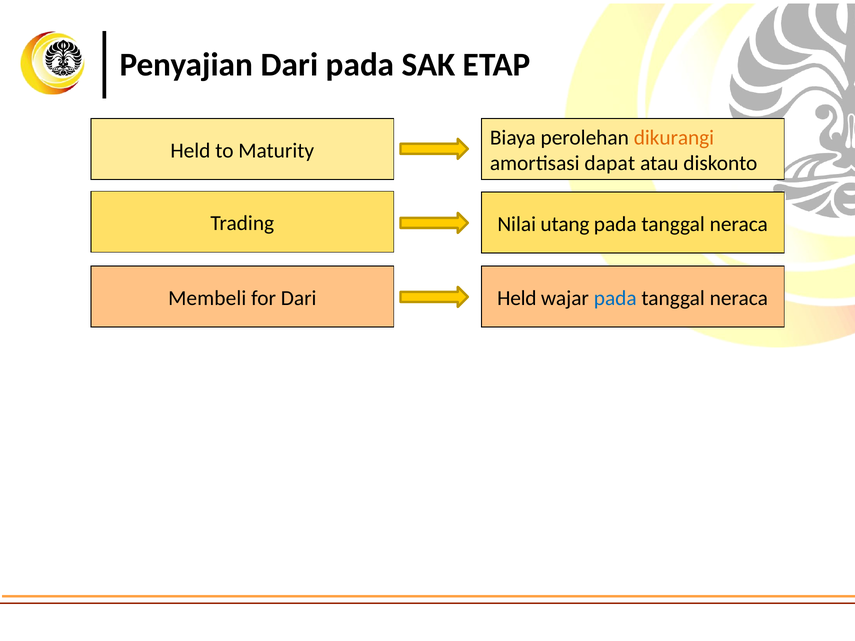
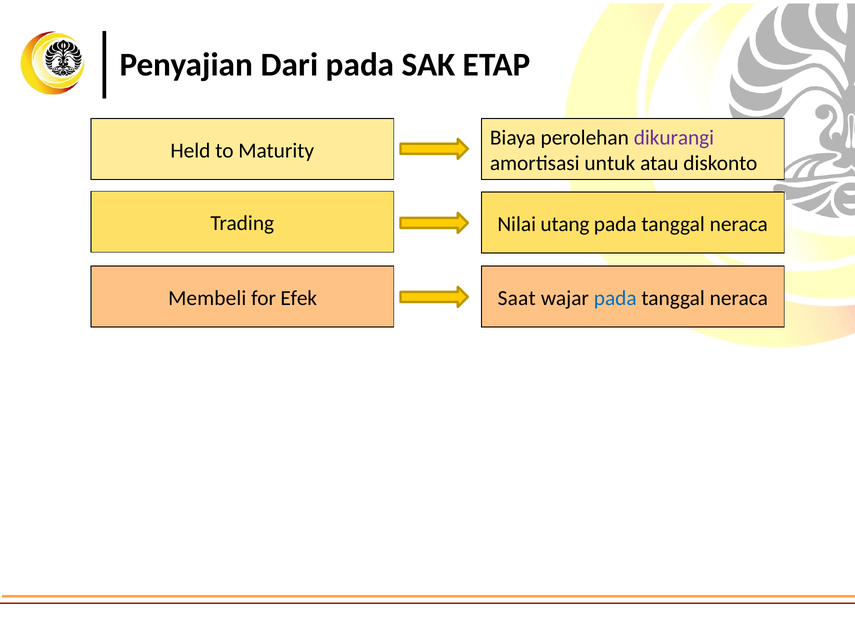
dikurangi colour: orange -> purple
dapat: dapat -> untuk
for Dari: Dari -> Efek
Held at (517, 298): Held -> Saat
